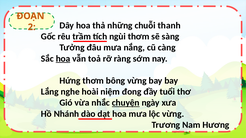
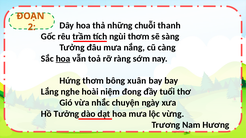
bông vừng: vừng -> xuân
chuyện underline: present -> none
Hồ Nhánh: Nhánh -> Tưởng
